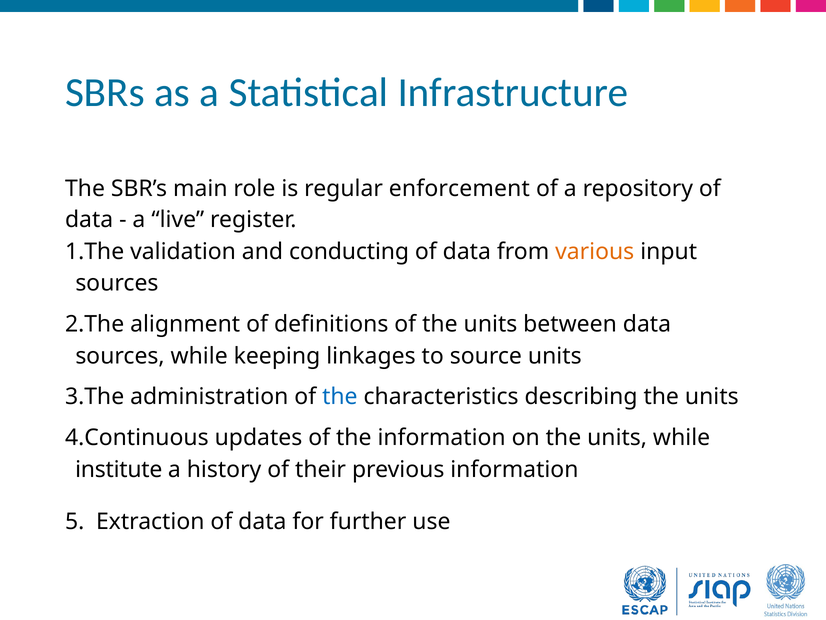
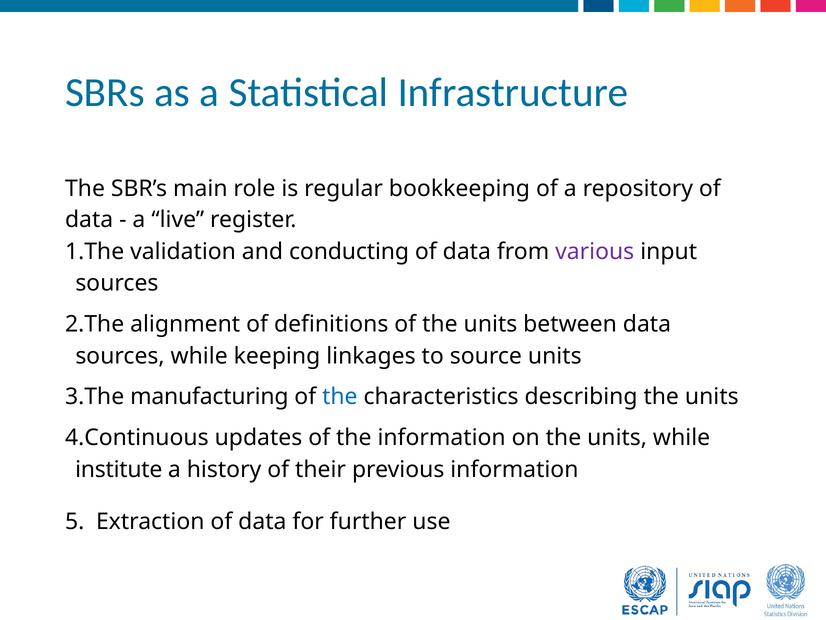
enforcement: enforcement -> bookkeeping
various colour: orange -> purple
administration: administration -> manufacturing
